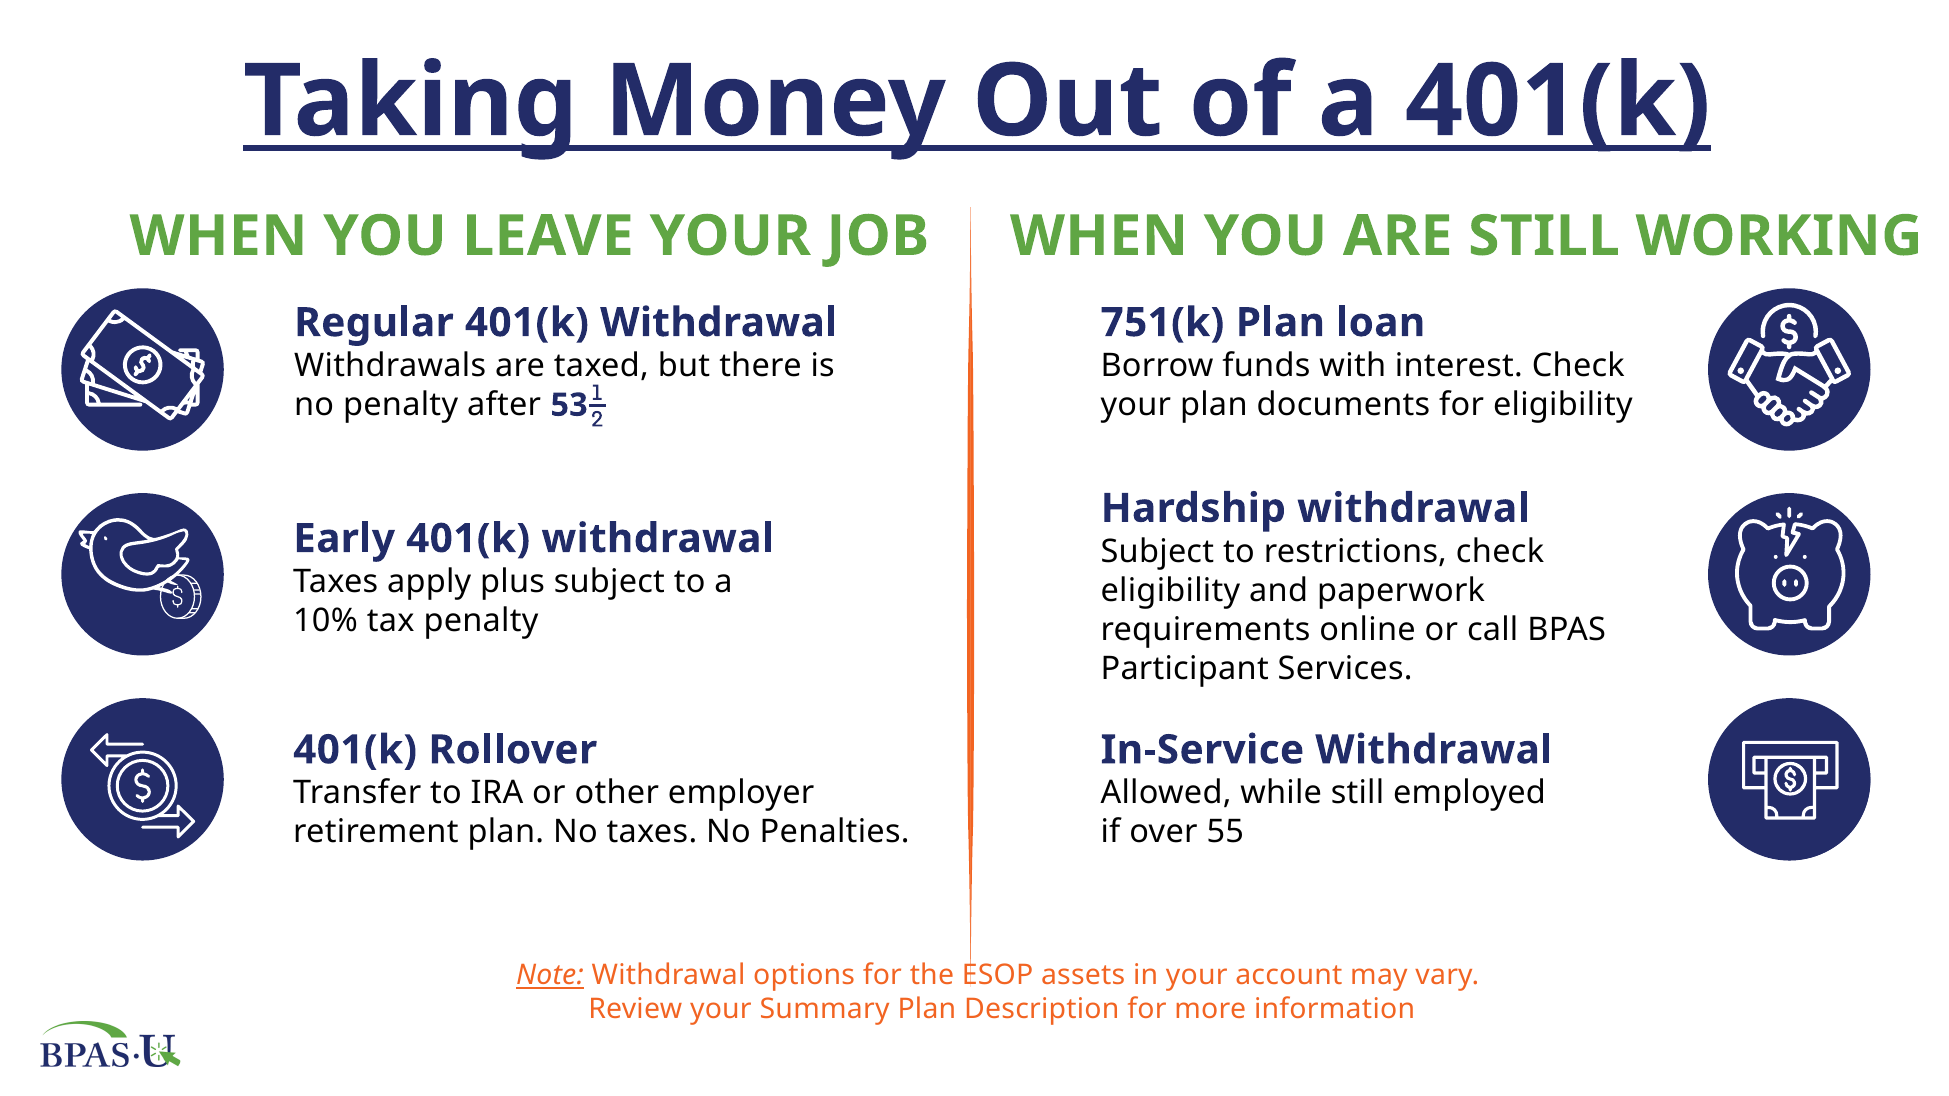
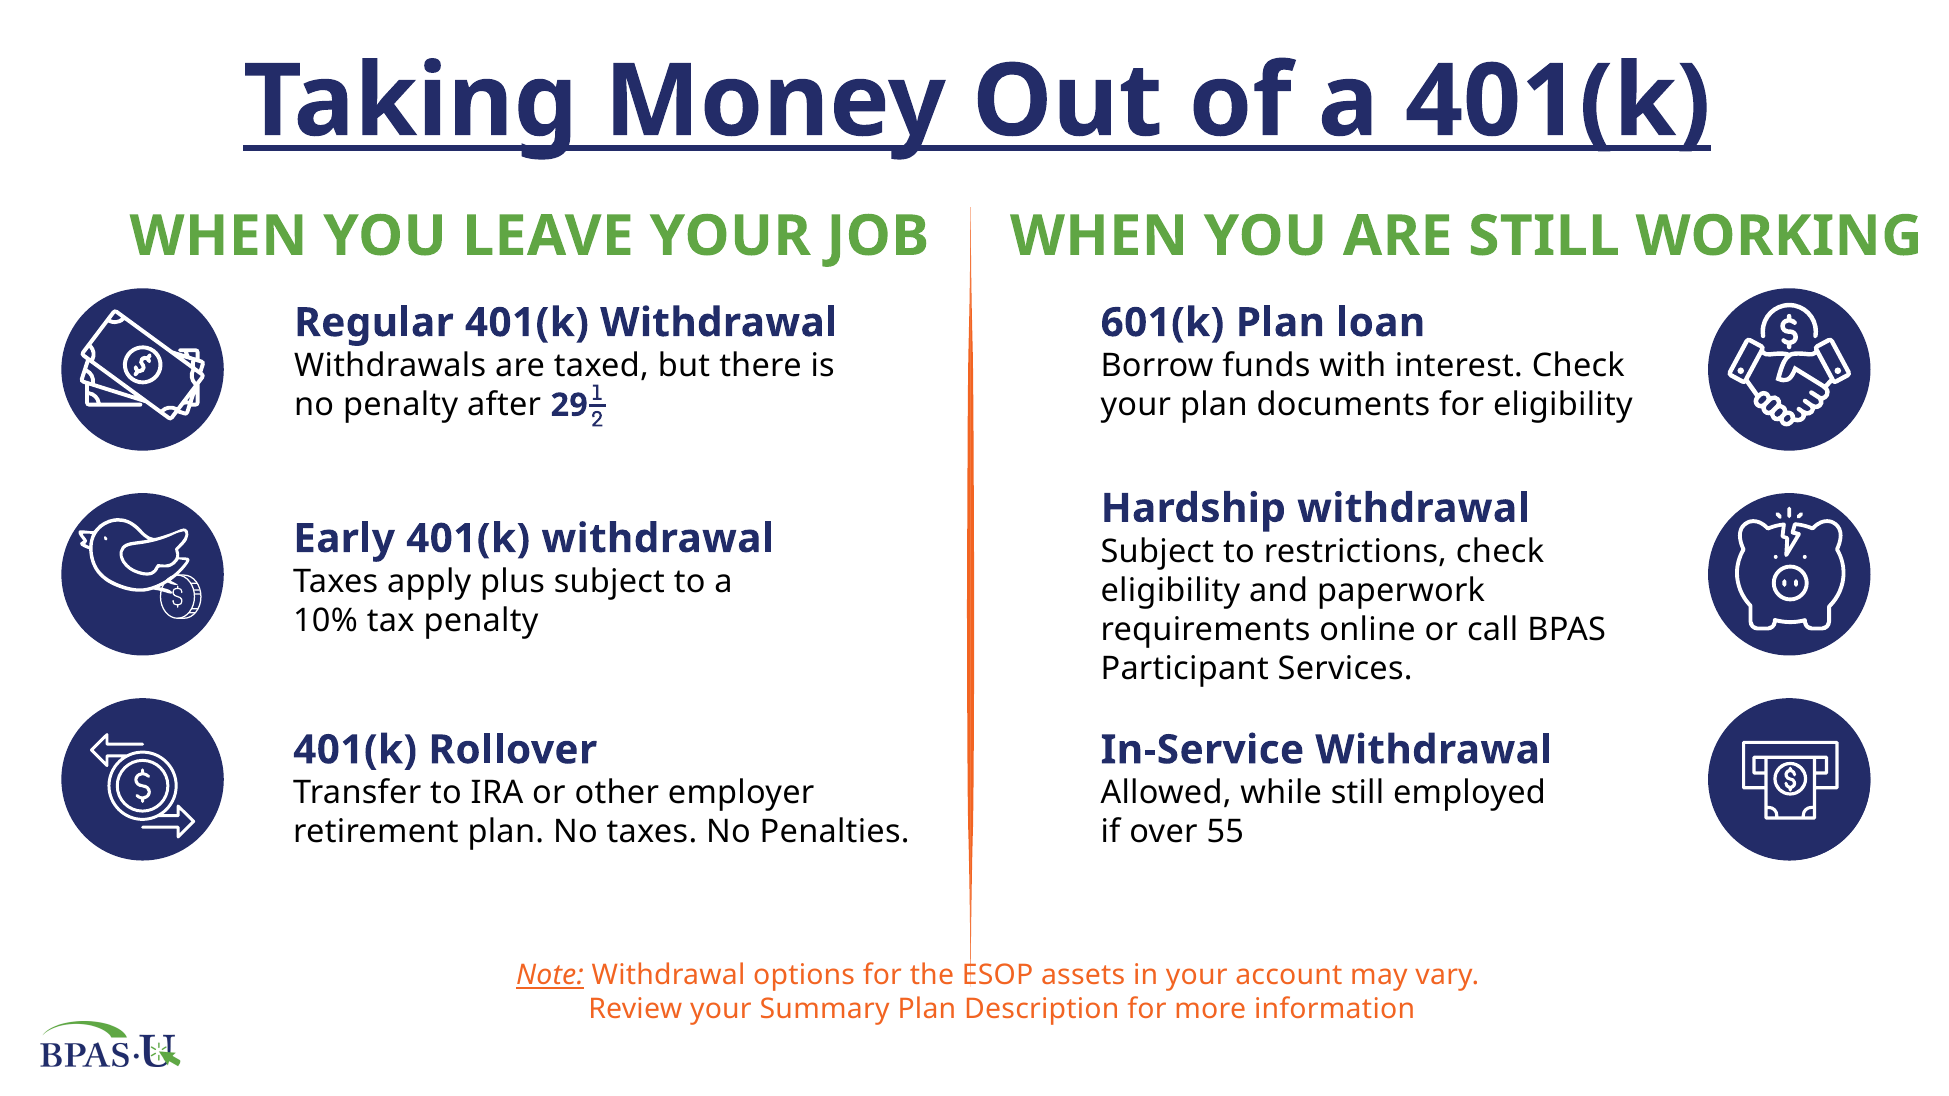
751(k: 751(k -> 601(k
53: 53 -> 29
